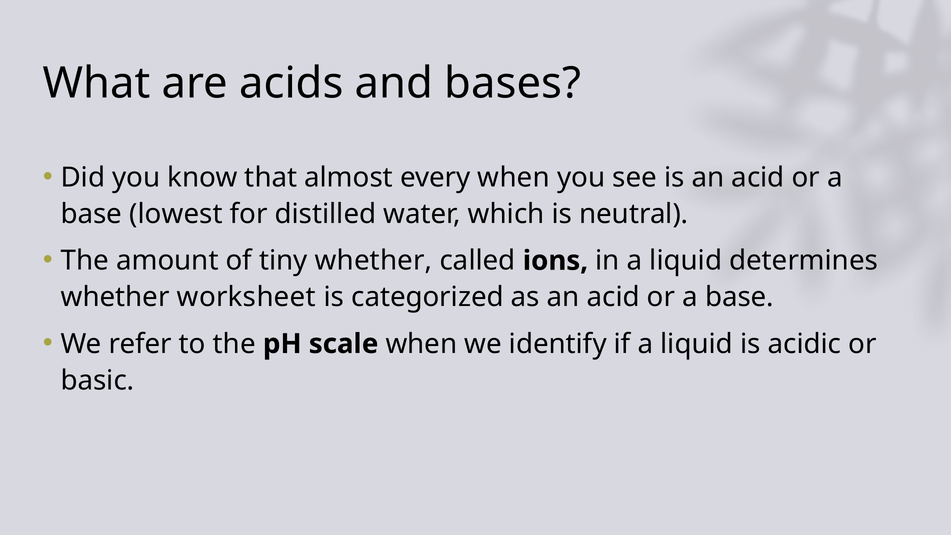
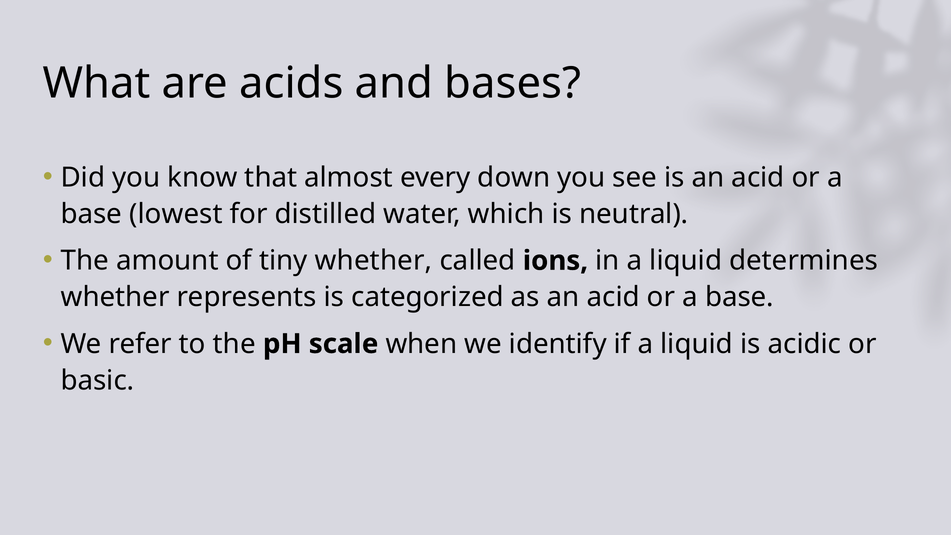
every when: when -> down
worksheet: worksheet -> represents
